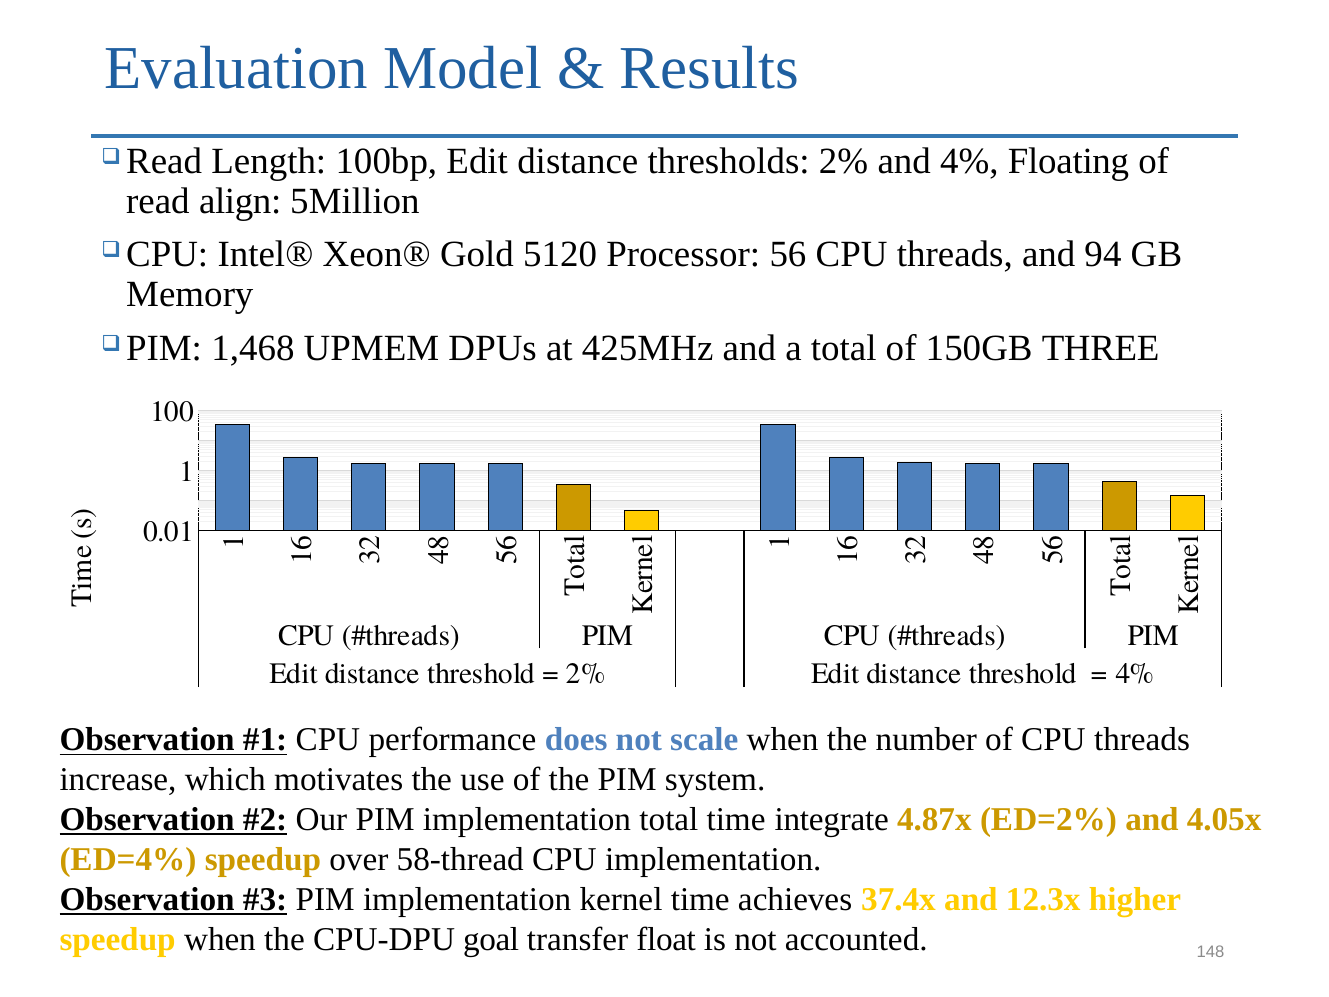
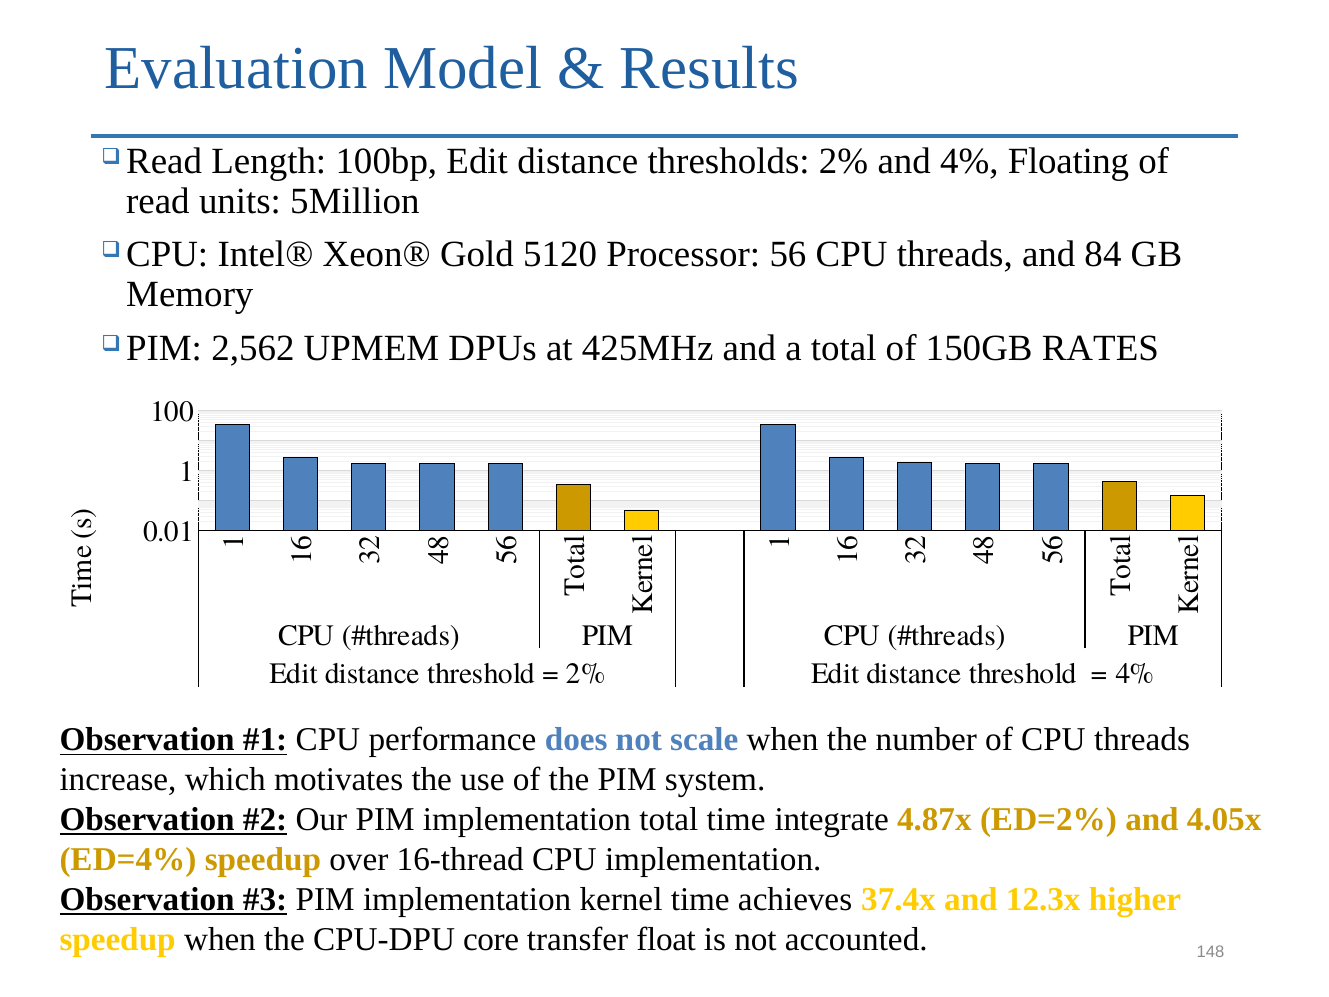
align: align -> units
94: 94 -> 84
1,468: 1,468 -> 2,562
THREE: THREE -> RATES
58-thread: 58-thread -> 16-thread
goal: goal -> core
